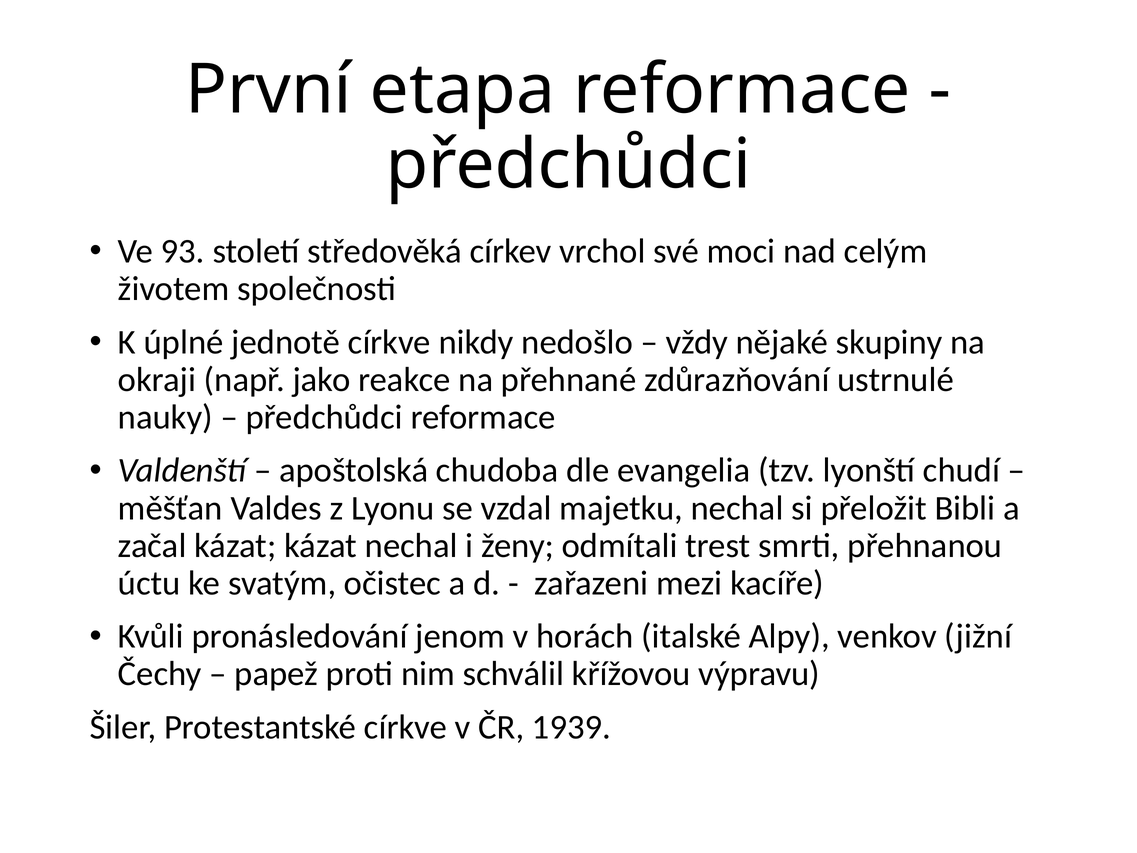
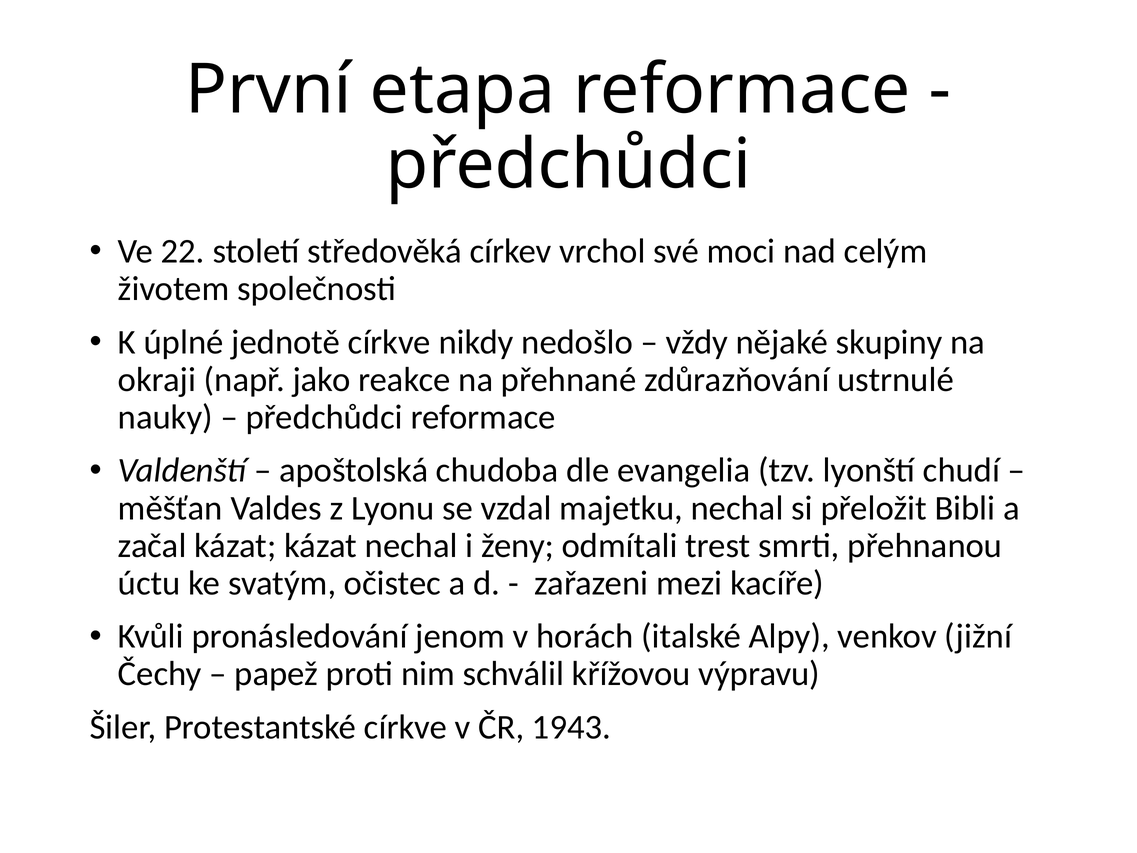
93: 93 -> 22
1939: 1939 -> 1943
